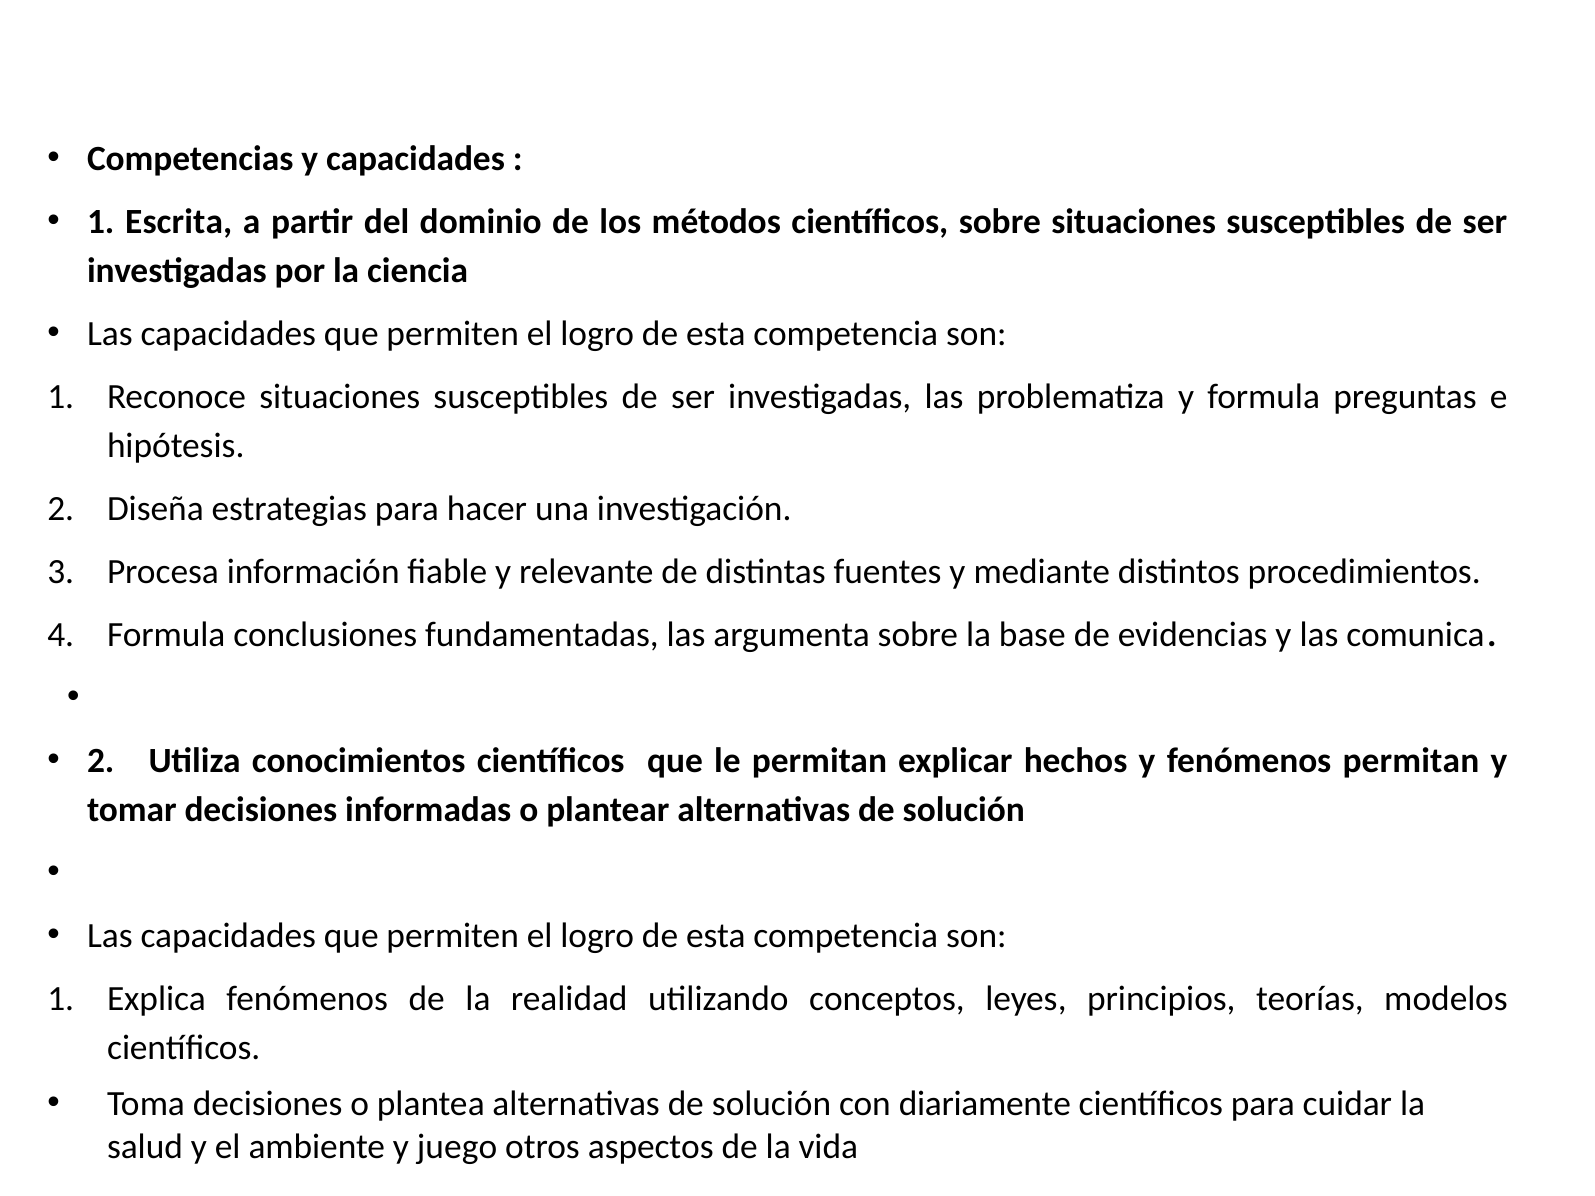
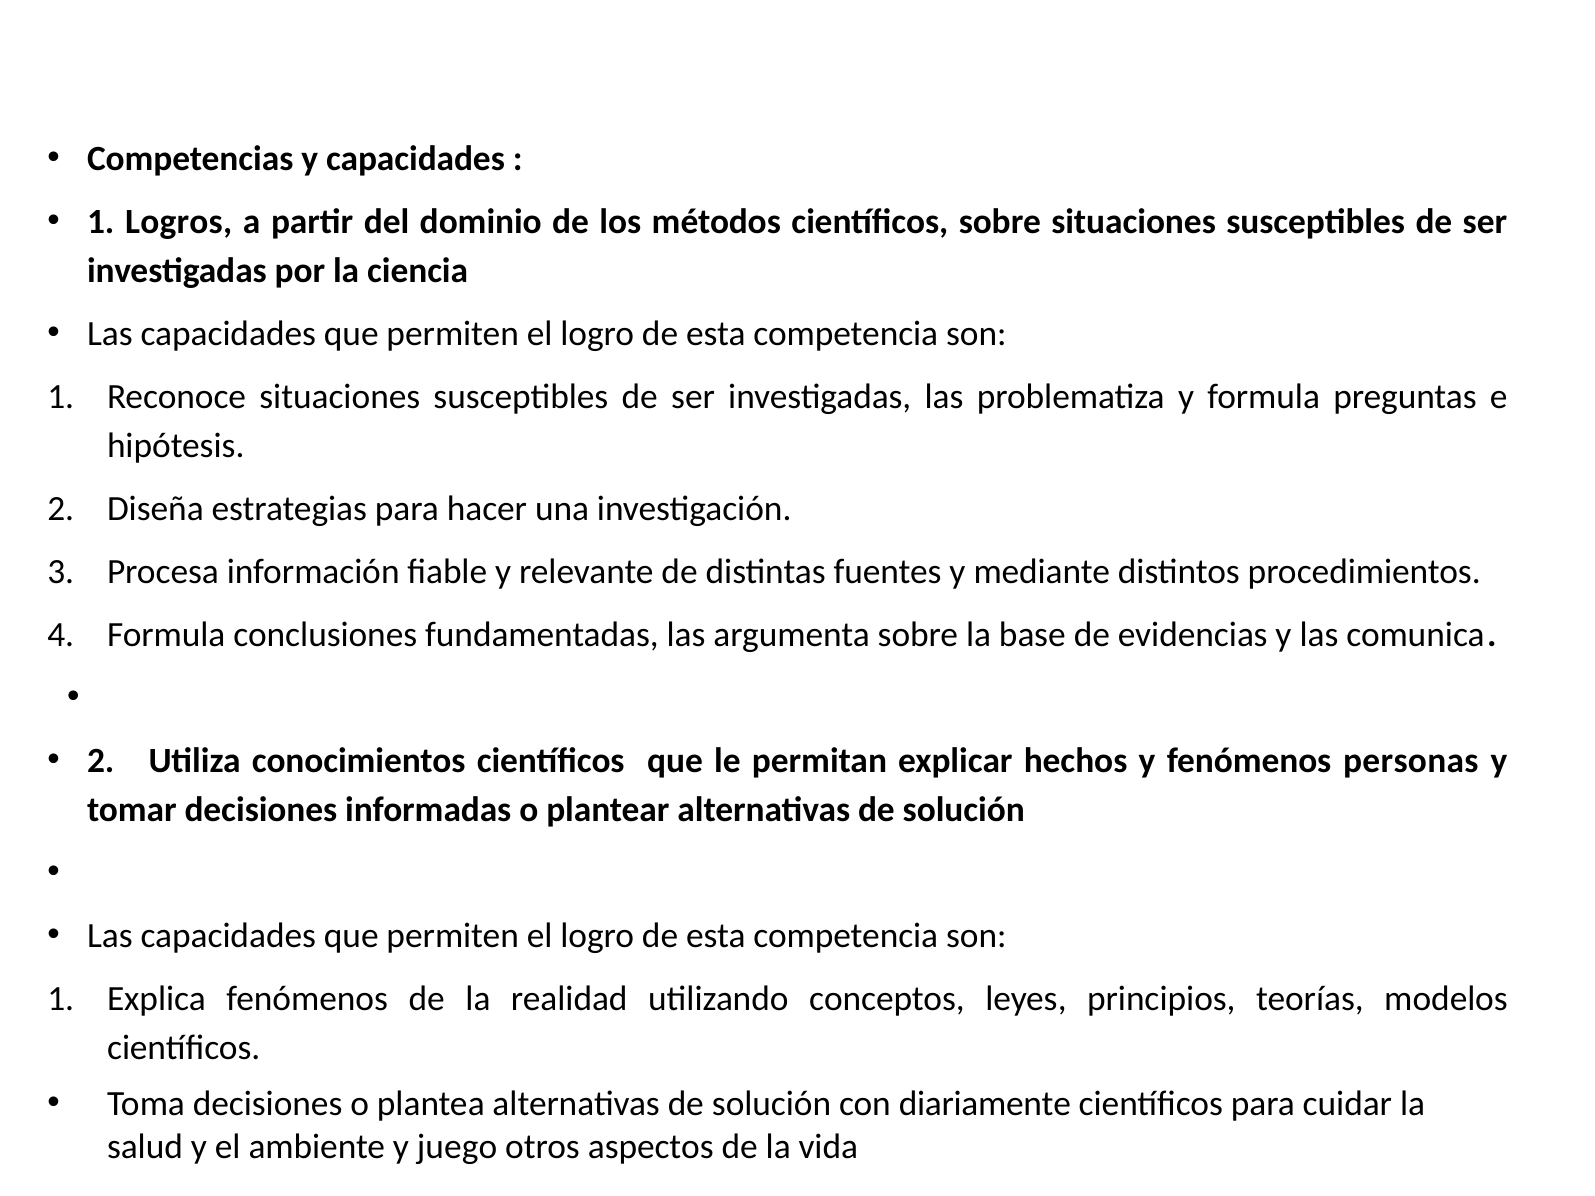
Escrita: Escrita -> Logros
fenómenos permitan: permitan -> personas
